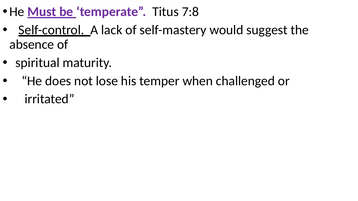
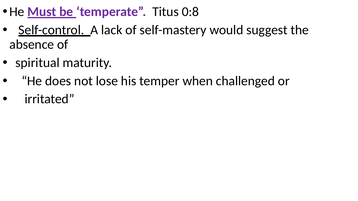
7:8: 7:8 -> 0:8
